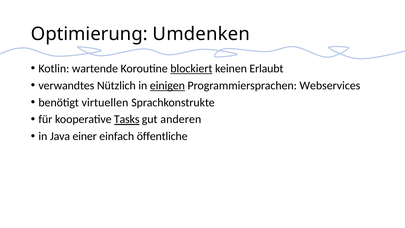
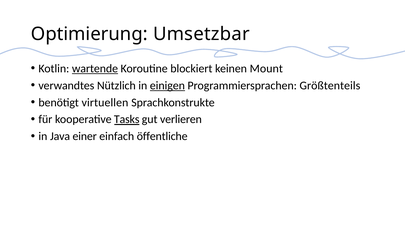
Umdenken: Umdenken -> Umsetzbar
wartende underline: none -> present
blockiert underline: present -> none
Erlaubt: Erlaubt -> Mount
Webservices: Webservices -> Größtenteils
anderen: anderen -> verlieren
